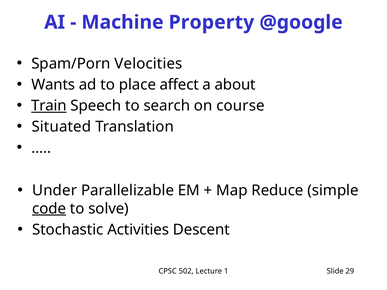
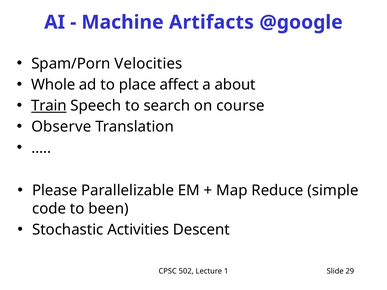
Property: Property -> Artifacts
Wants: Wants -> Whole
Situated: Situated -> Observe
Under: Under -> Please
code underline: present -> none
solve: solve -> been
